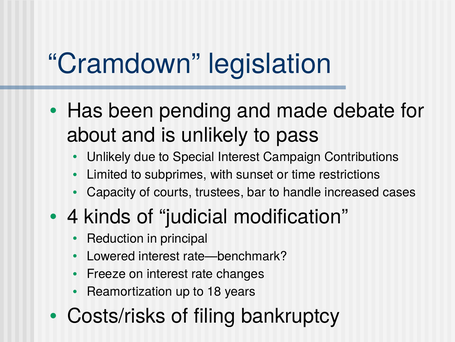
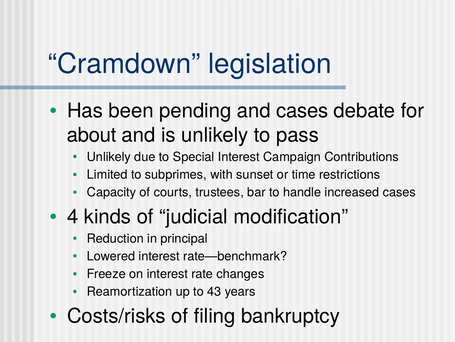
and made: made -> cases
18: 18 -> 43
